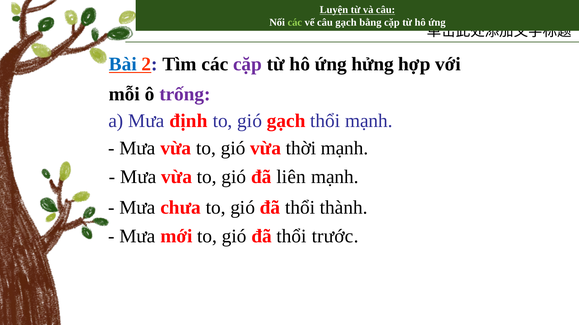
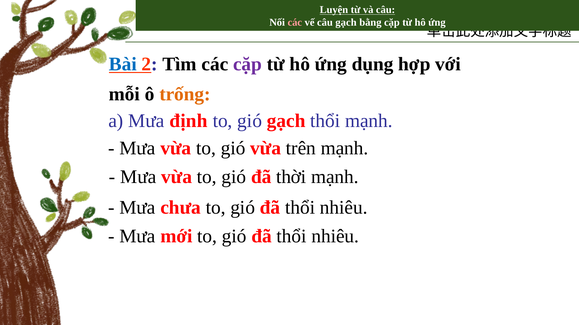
các at (295, 22) colour: light green -> pink
hửng: hửng -> dụng
trống colour: purple -> orange
thời: thời -> trên
liên: liên -> thời
thành at (344, 208): thành -> nhiêu
trước at (335, 237): trước -> nhiêu
